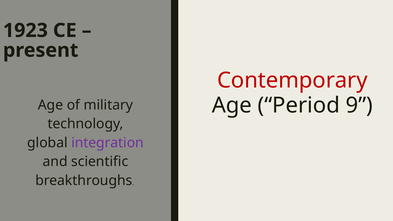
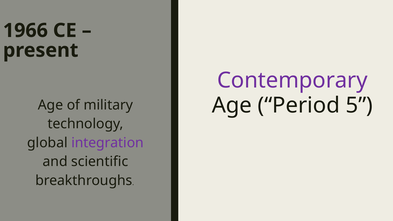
1923: 1923 -> 1966
Contemporary colour: red -> purple
9: 9 -> 5
